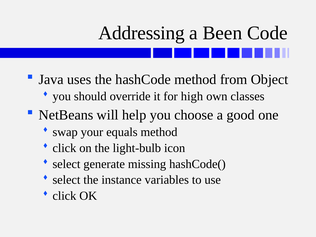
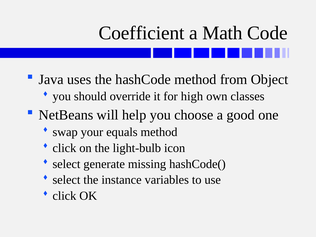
Addressing: Addressing -> Coefficient
Been: Been -> Math
